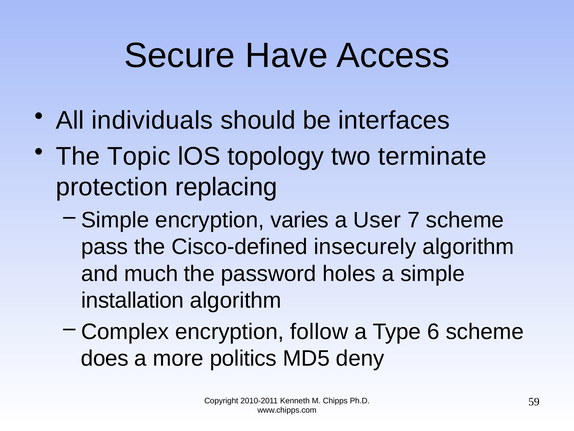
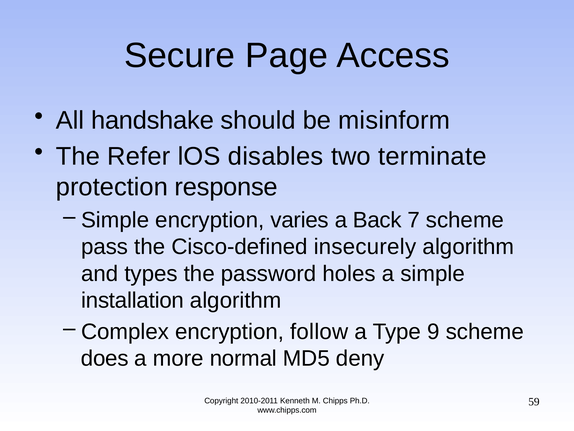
Have: Have -> Page
individuals: individuals -> handshake
interfaces: interfaces -> misinform
Topic: Topic -> Refer
topology: topology -> disables
replacing: replacing -> response
User: User -> Back
much: much -> types
6: 6 -> 9
politics: politics -> normal
